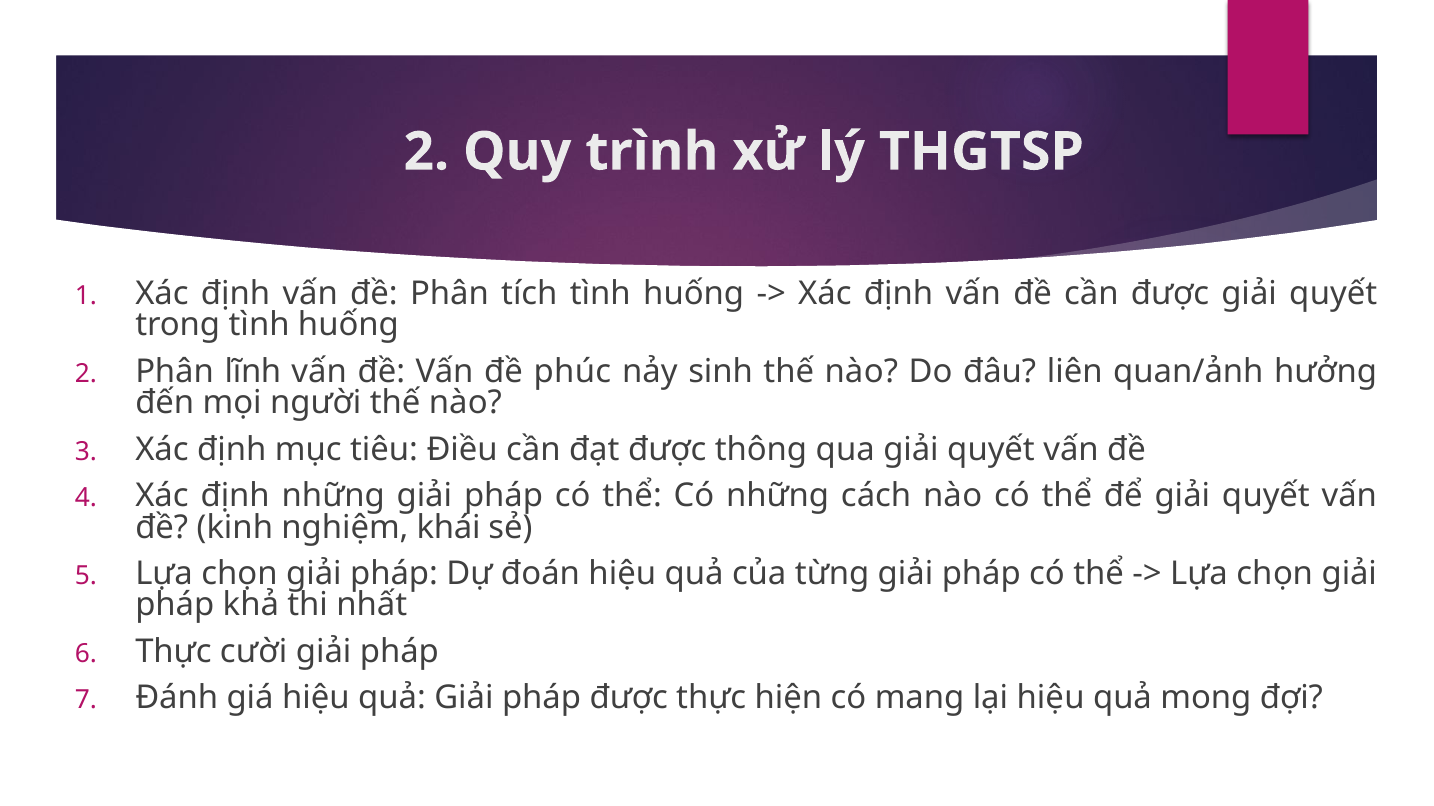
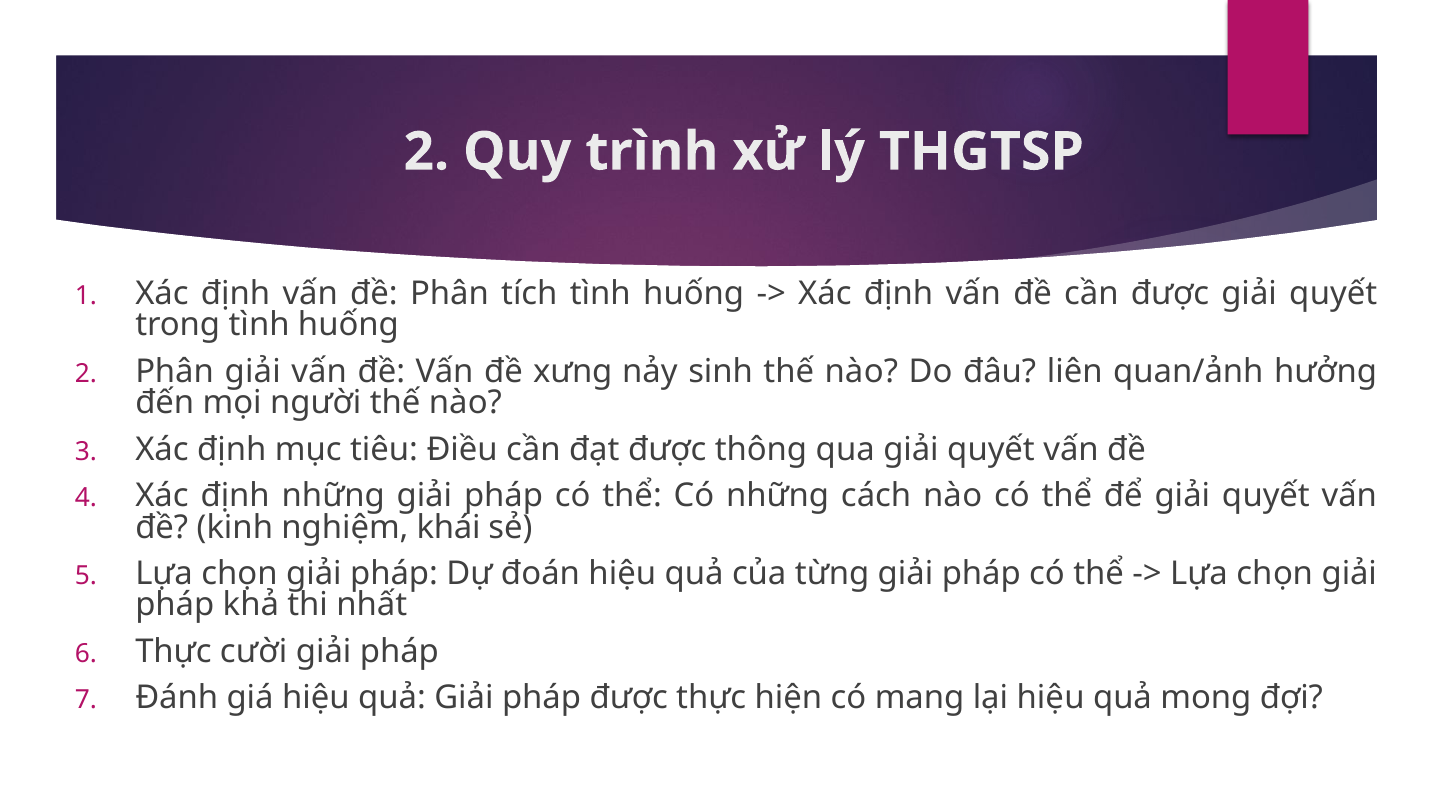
Phân lĩnh: lĩnh -> giải
phúc: phúc -> xưng
